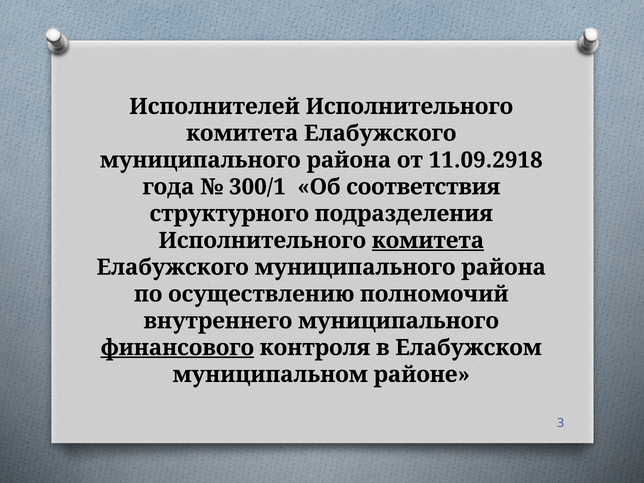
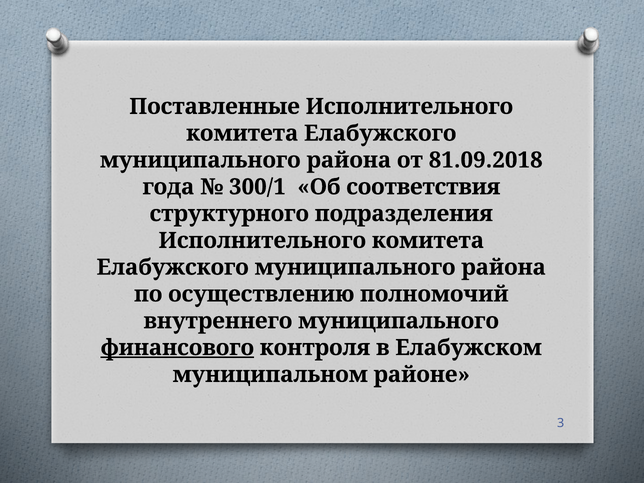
Исполнителей: Исполнителей -> Поставленные
11.09.2918: 11.09.2918 -> 81.09.2018
комитета at (428, 241) underline: present -> none
